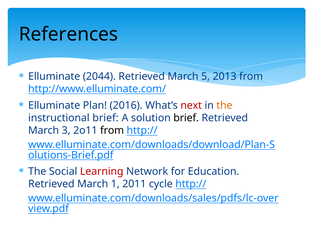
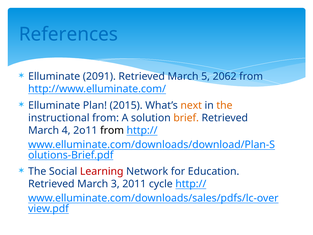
References colour: black -> blue
2044: 2044 -> 2091
2013: 2013 -> 2062
2016: 2016 -> 2015
next colour: red -> orange
instructional brief: brief -> from
brief at (186, 118) colour: black -> orange
3: 3 -> 4
1: 1 -> 3
